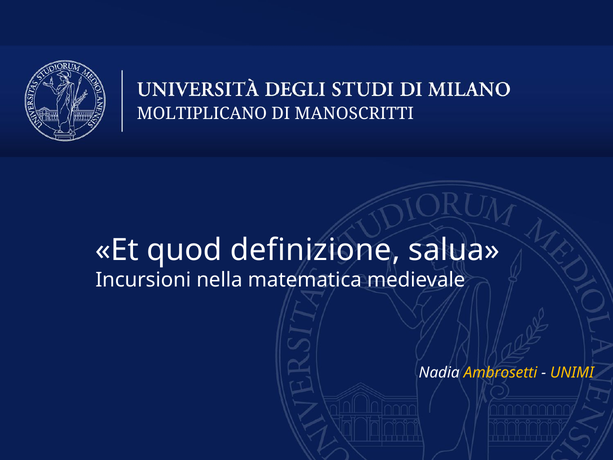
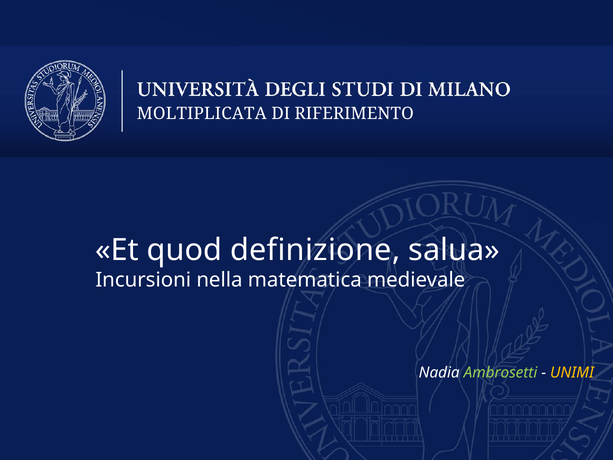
MOLTIPLICANO: MOLTIPLICANO -> MOLTIPLICATA
MANOSCRITTI: MANOSCRITTI -> RIFERIMENTO
Ambrosetti colour: yellow -> light green
